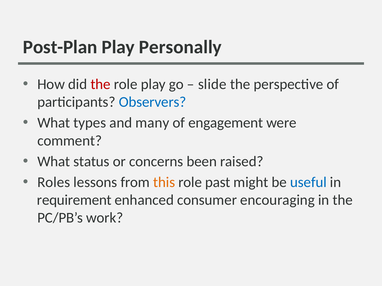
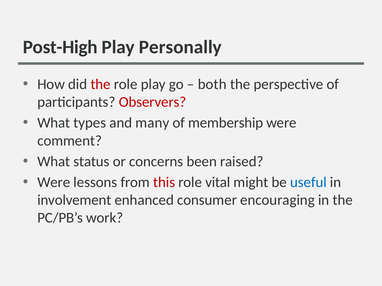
Post-Plan: Post-Plan -> Post-High
slide: slide -> both
Observers colour: blue -> red
engagement: engagement -> membership
Roles at (54, 183): Roles -> Were
this colour: orange -> red
past: past -> vital
requirement: requirement -> involvement
